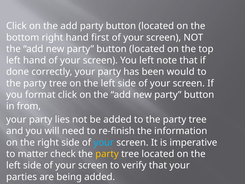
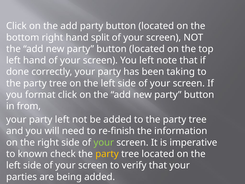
first: first -> split
would: would -> taking
party lies: lies -> left
your at (104, 142) colour: light blue -> light green
matter: matter -> known
